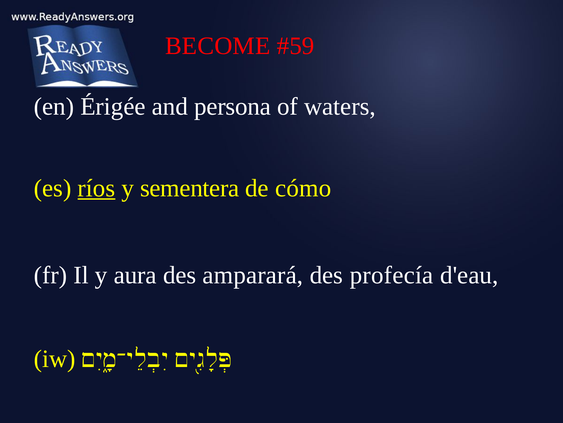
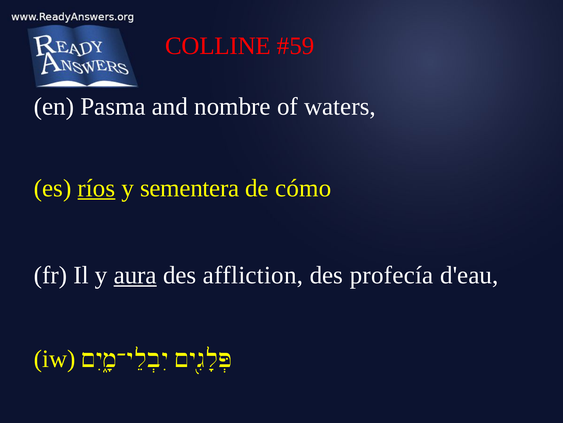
BECOME: BECOME -> COLLINE
Érigée: Érigée -> Pasma
persona: persona -> nombre
aura underline: none -> present
amparará: amparará -> affliction
